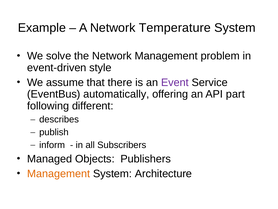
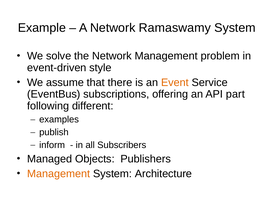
Temperature: Temperature -> Ramaswamy
Event colour: purple -> orange
automatically: automatically -> subscriptions
describes: describes -> examples
